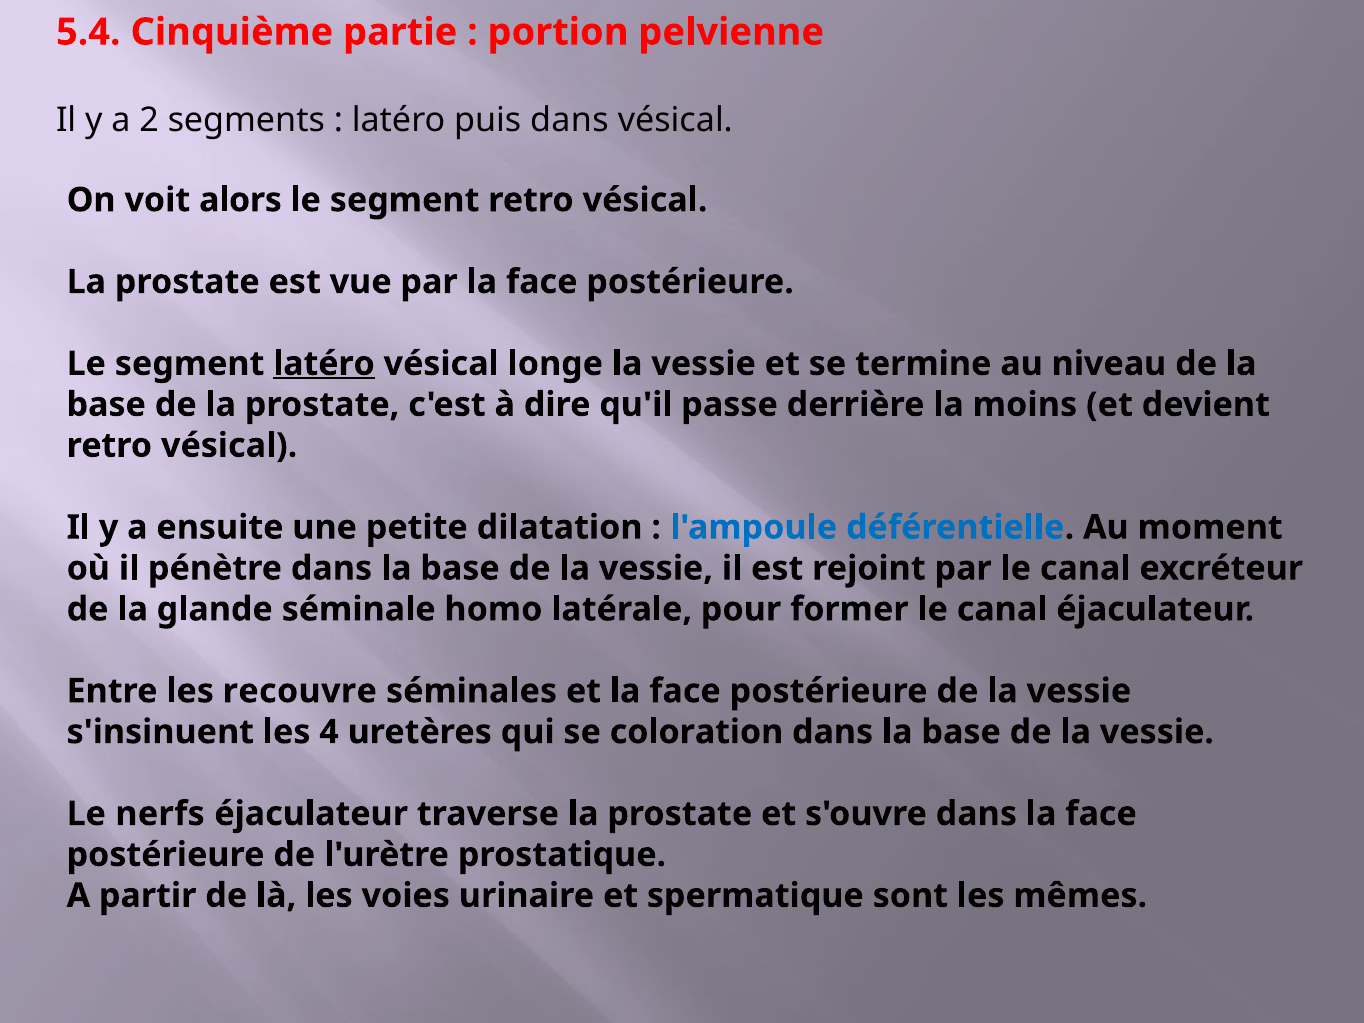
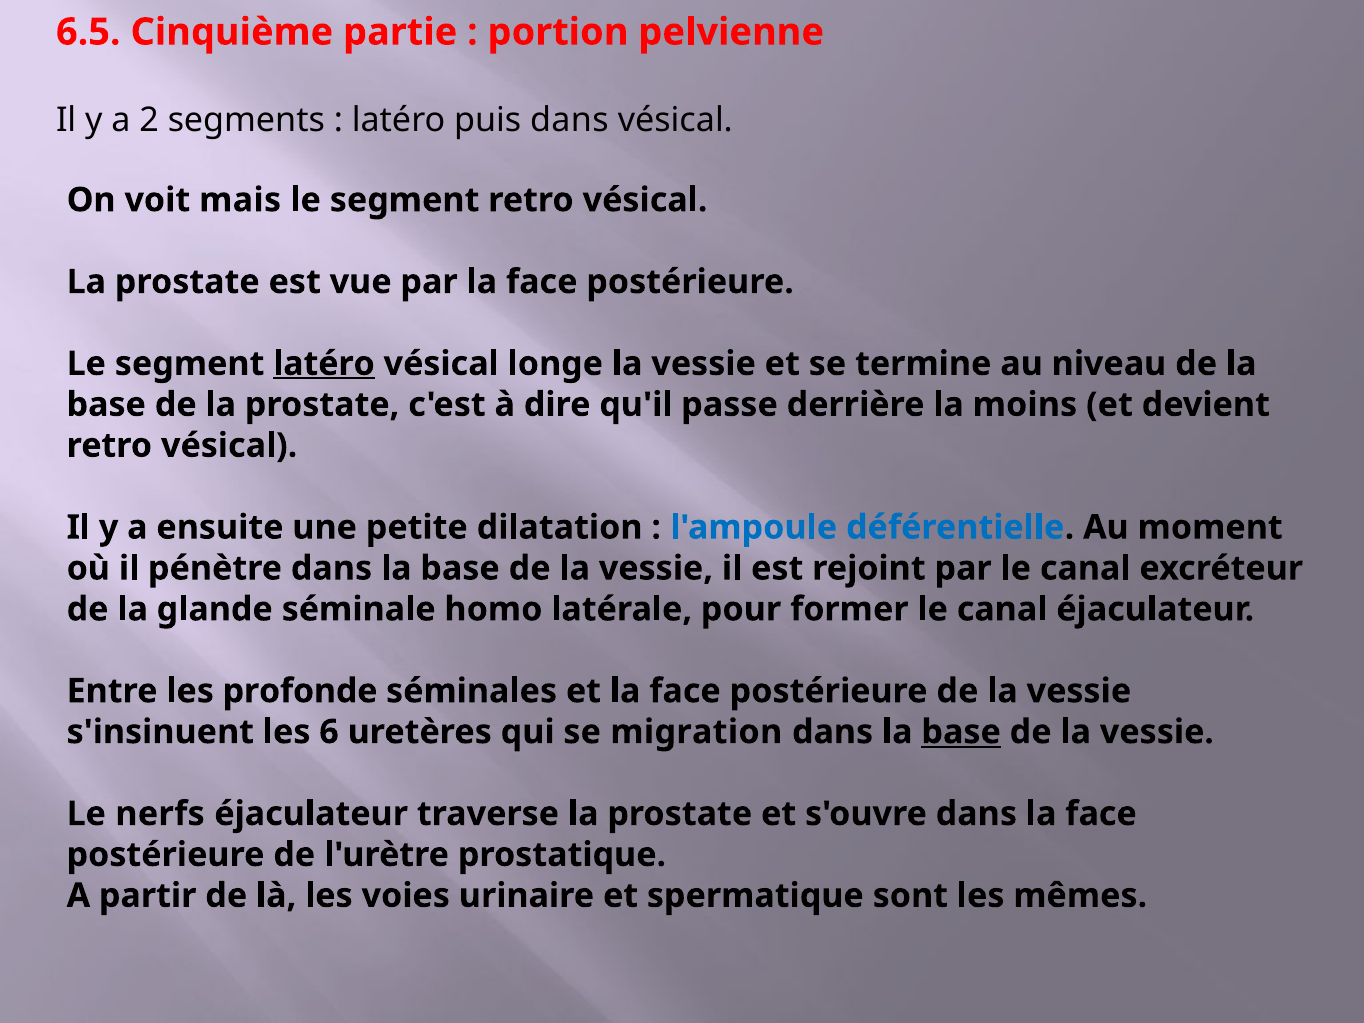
5.4: 5.4 -> 6.5
alors: alors -> mais
recouvre: recouvre -> profonde
4: 4 -> 6
coloration: coloration -> migration
base at (961, 732) underline: none -> present
